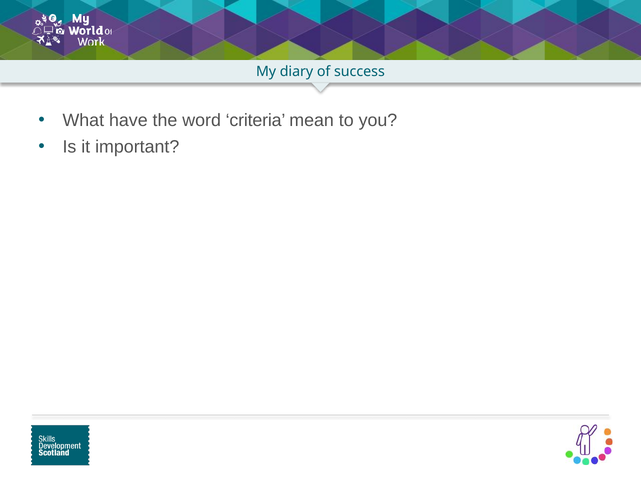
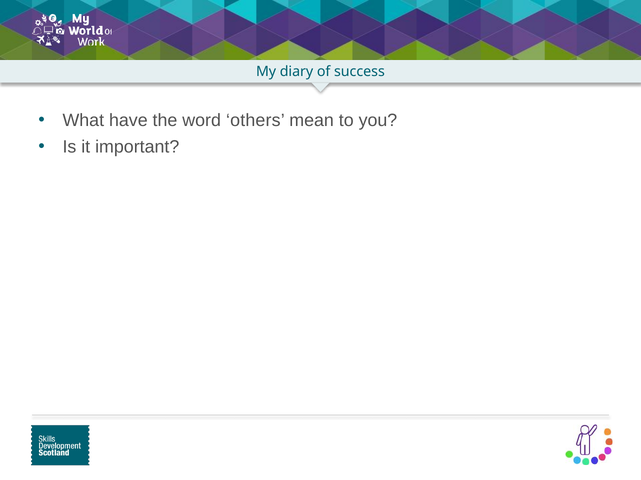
criteria: criteria -> others
